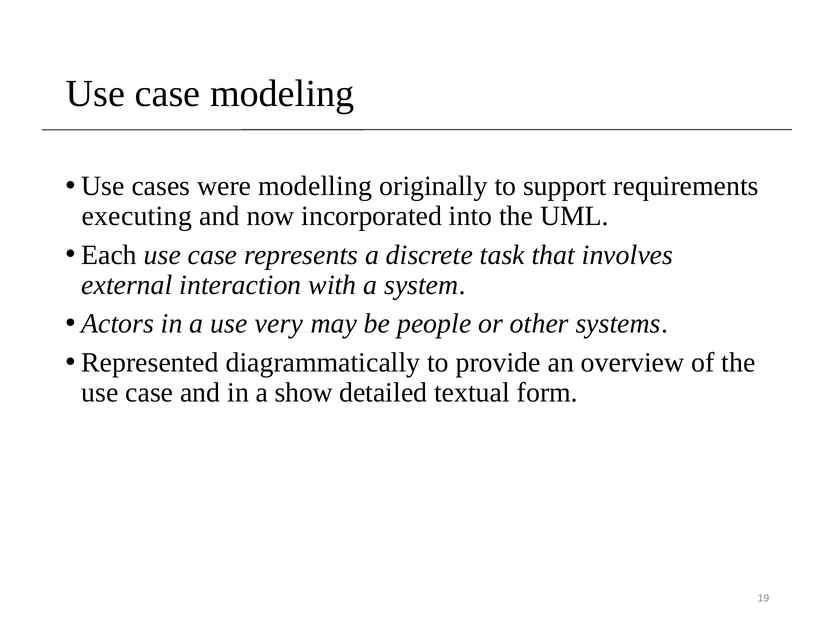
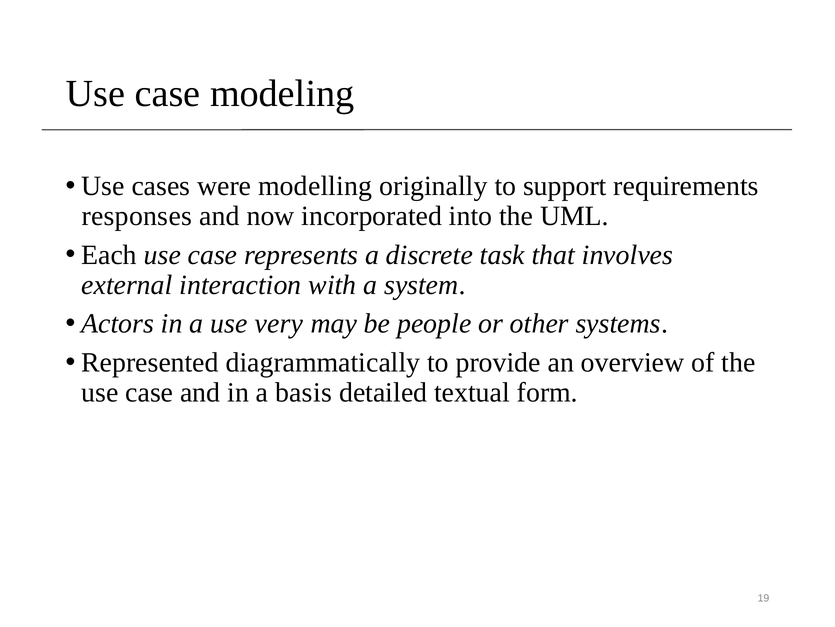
executing: executing -> responses
show: show -> basis
